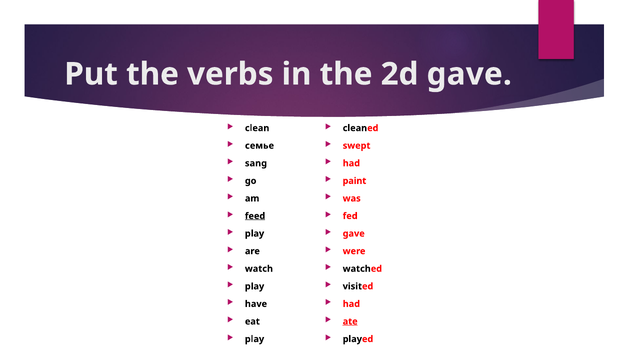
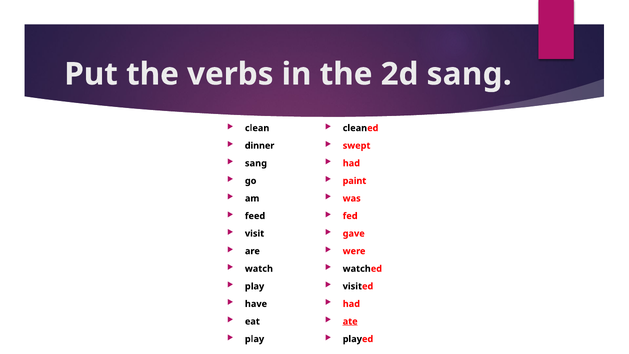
2d gave: gave -> sang
семье: семье -> dinner
feed underline: present -> none
play at (255, 233): play -> visit
